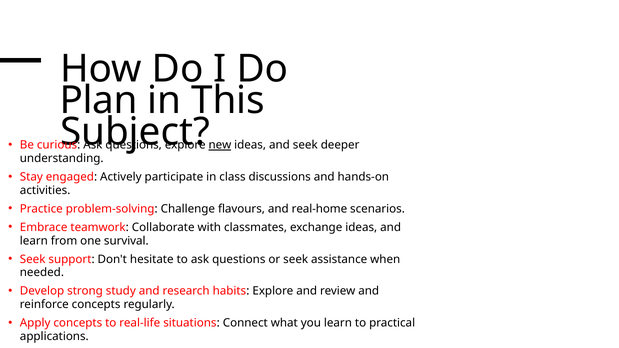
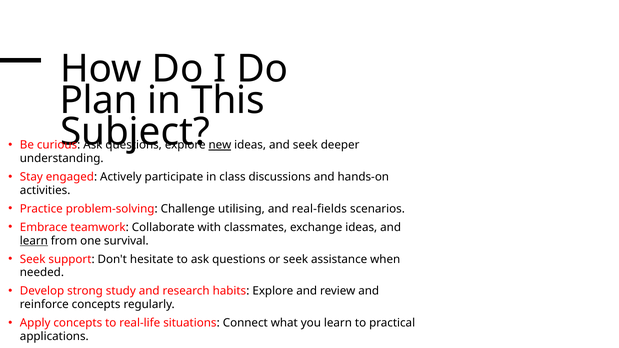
flavours: flavours -> utilising
real-home: real-home -> real-fields
learn at (34, 241) underline: none -> present
